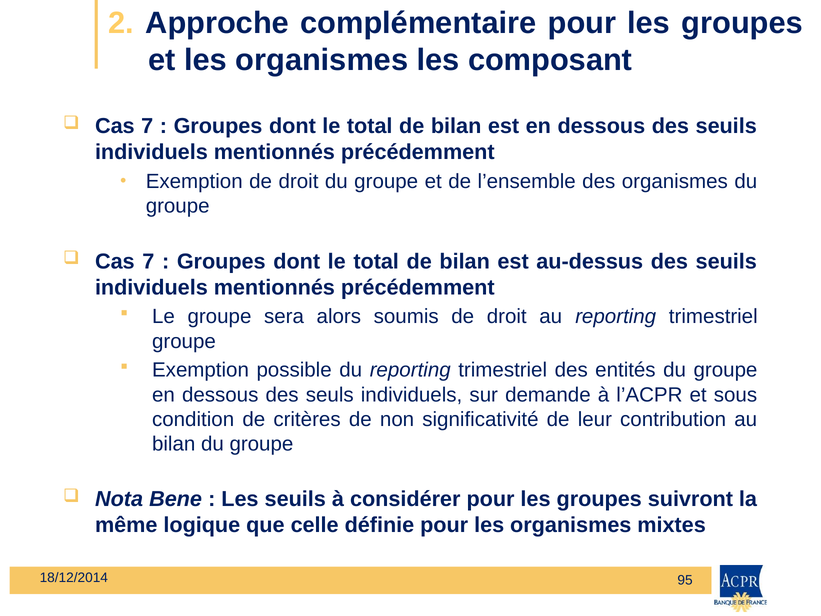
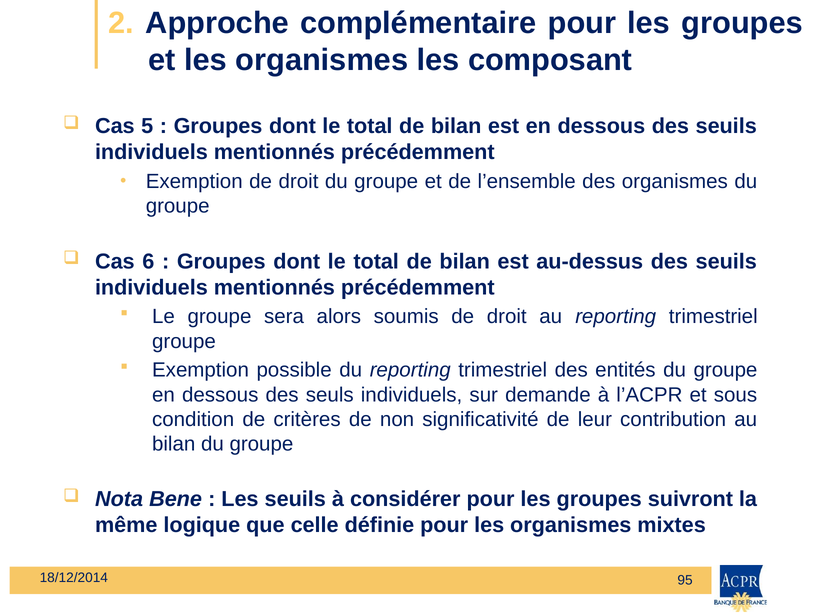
7 at (147, 126): 7 -> 5
7 at (148, 261): 7 -> 6
